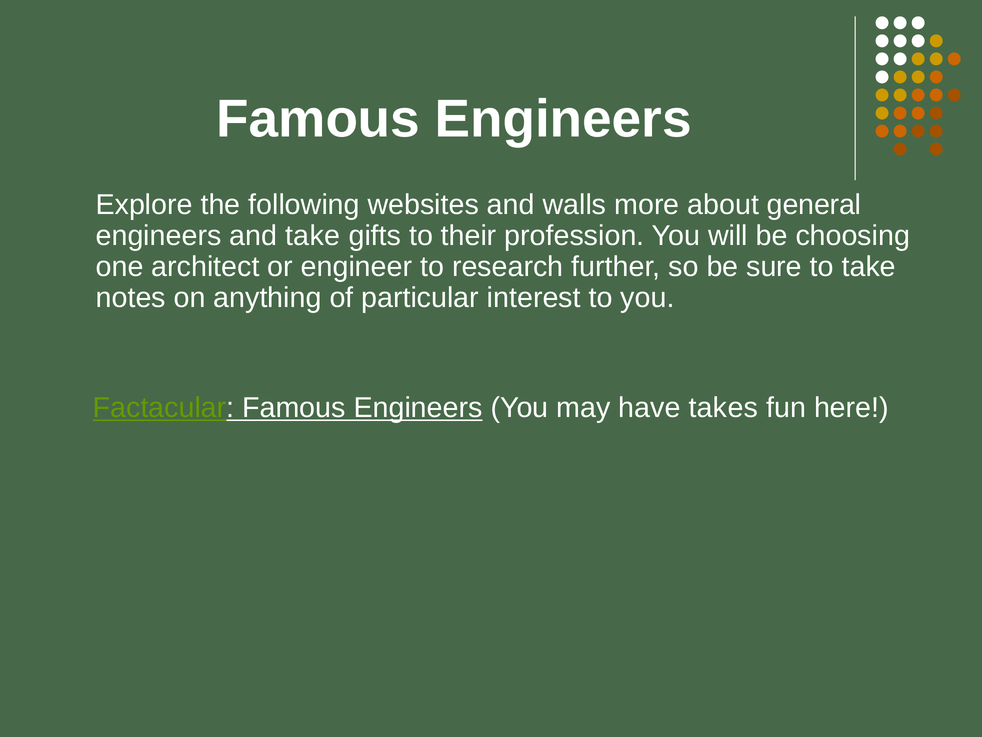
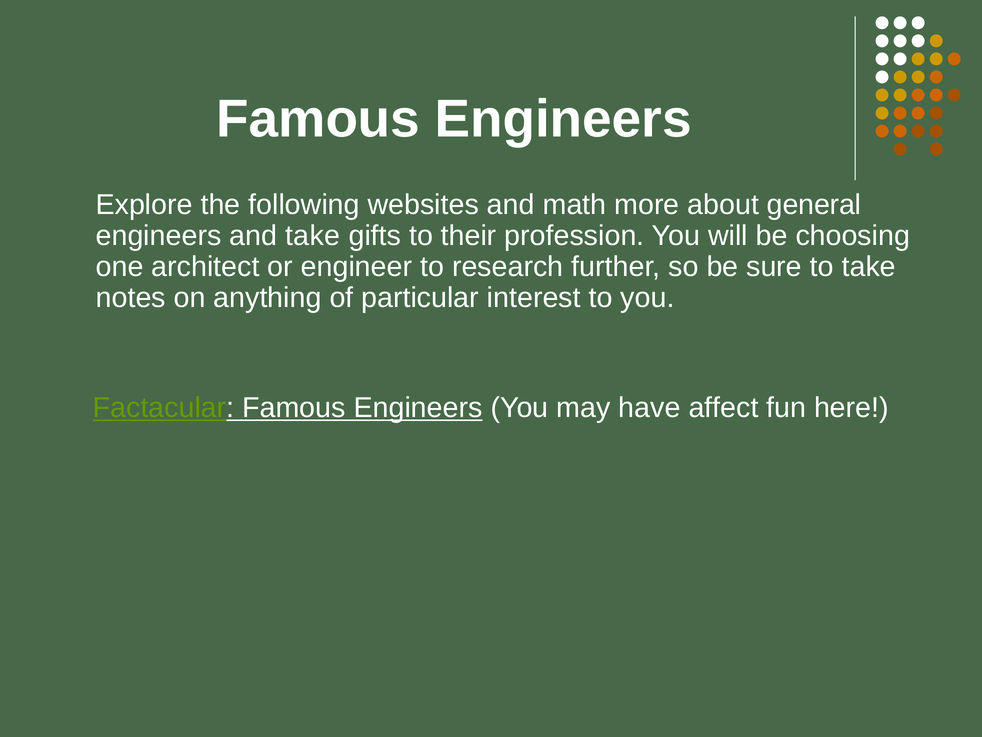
walls: walls -> math
takes: takes -> affect
